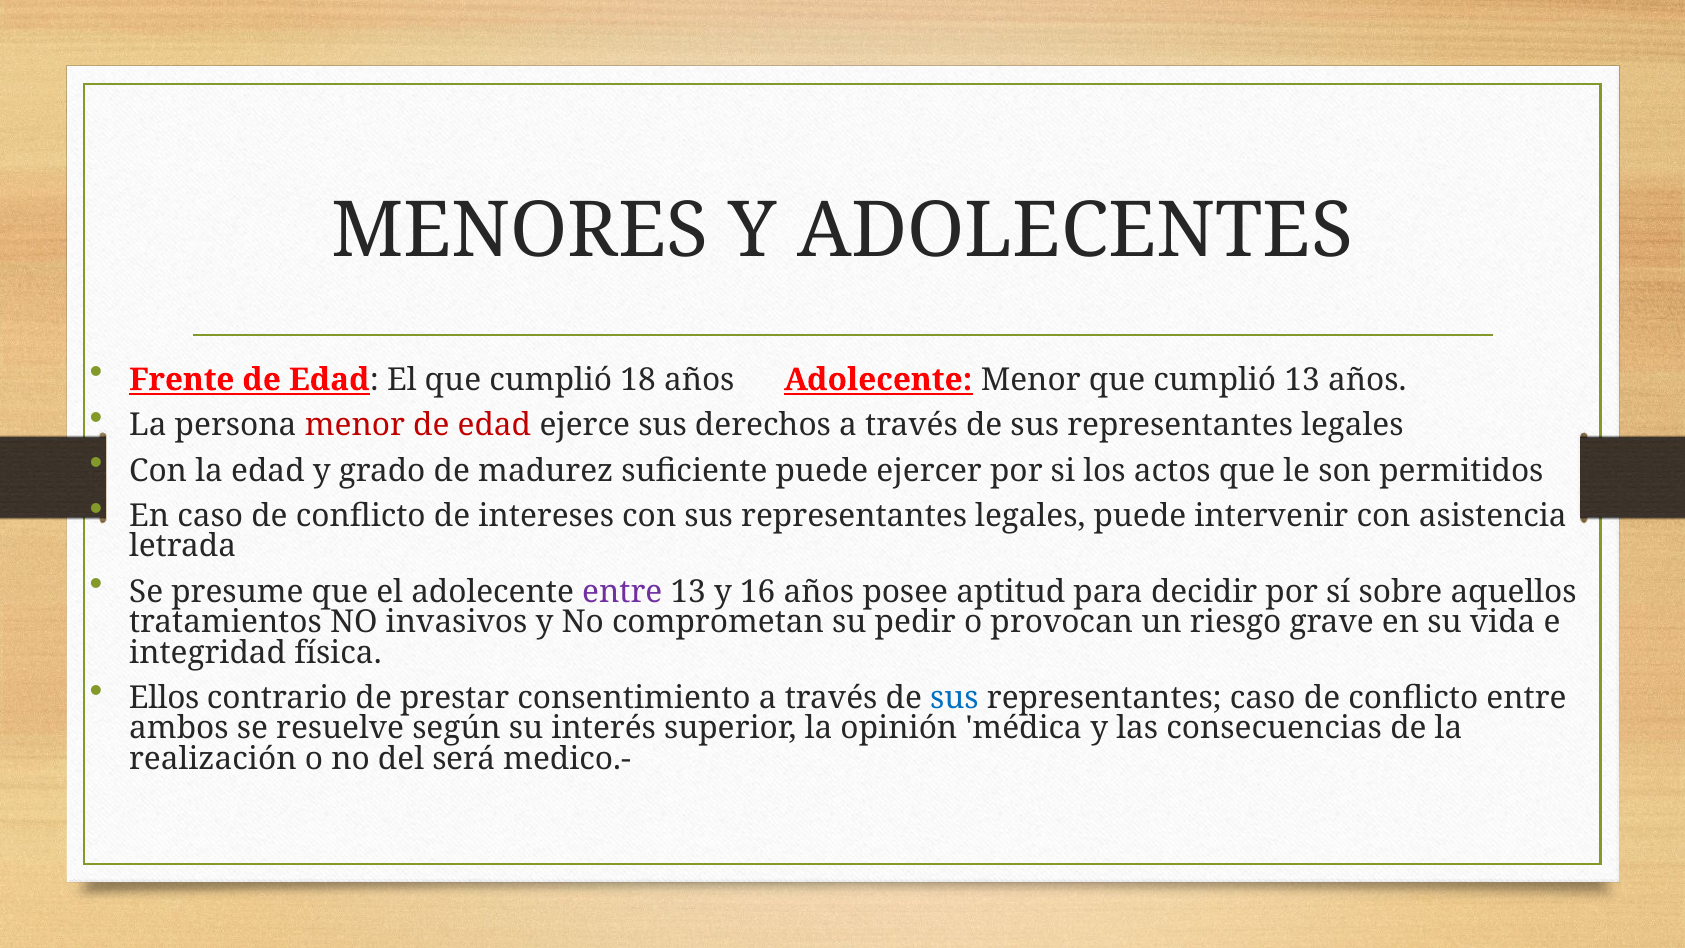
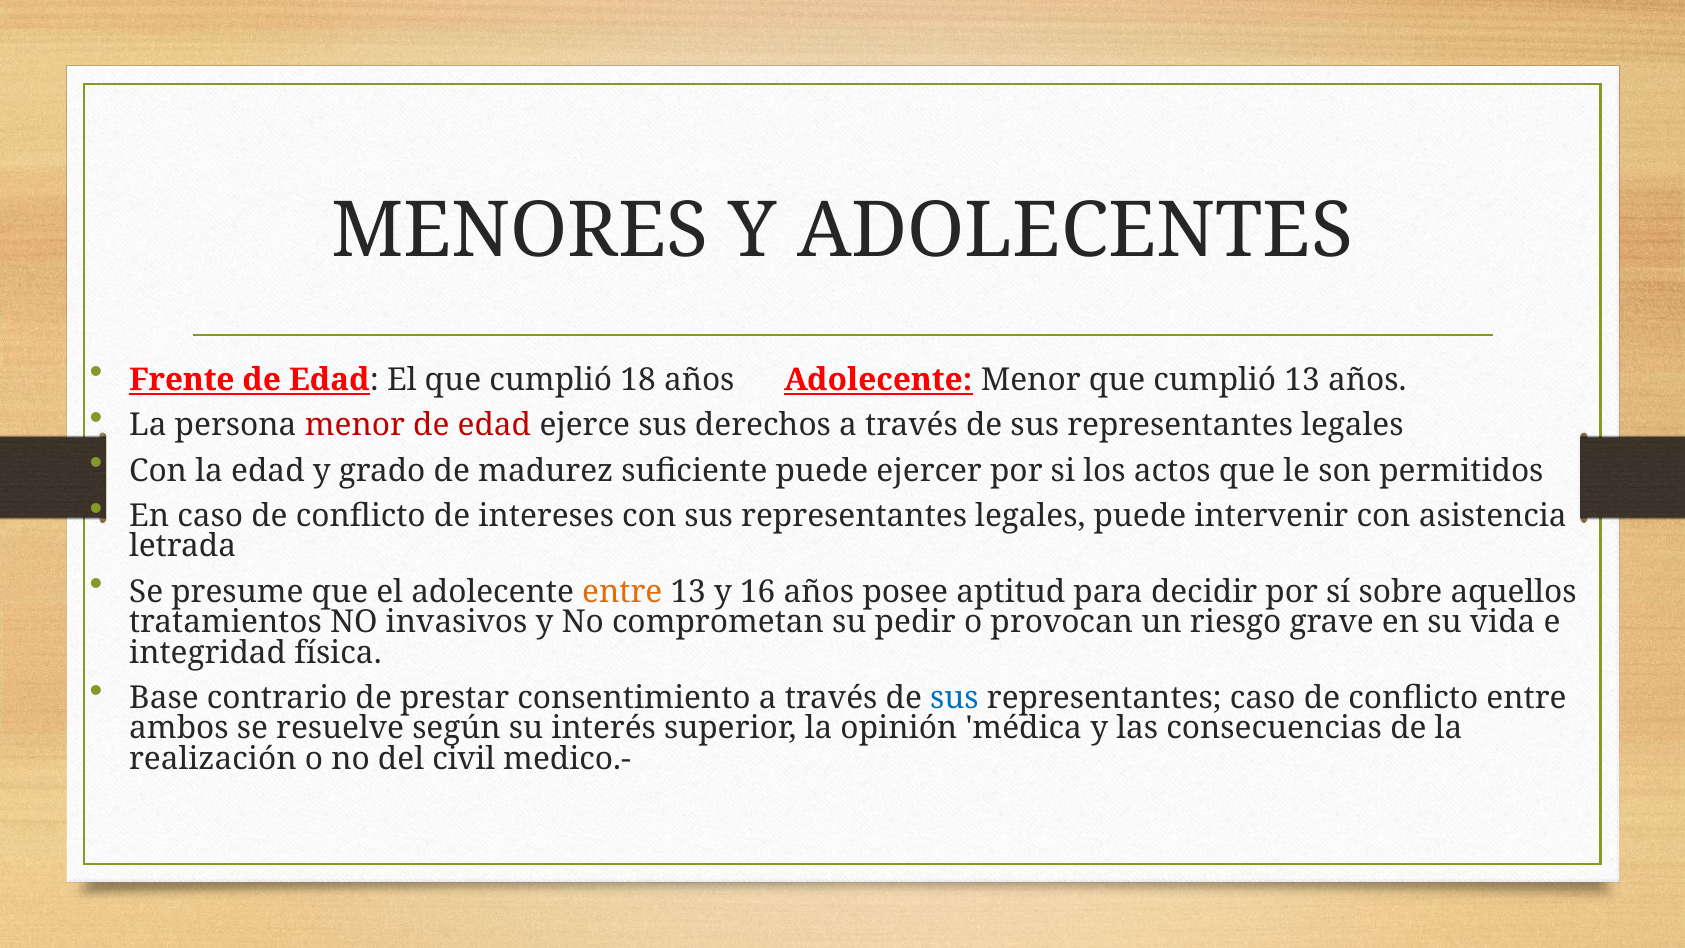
entre at (622, 592) colour: purple -> orange
Ellos: Ellos -> Base
será: será -> civil
